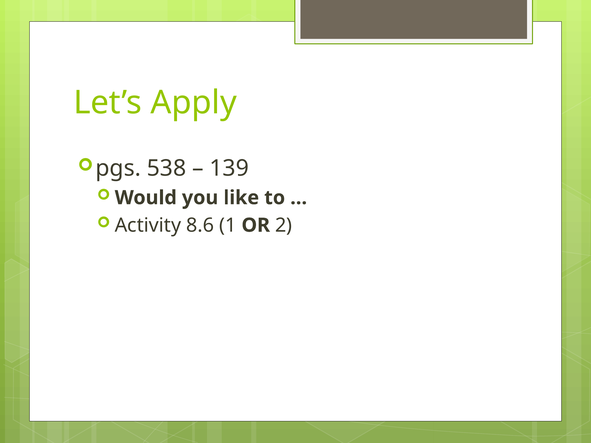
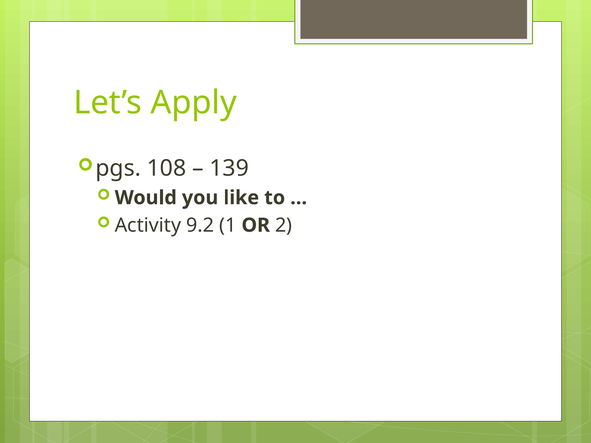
538: 538 -> 108
8.6: 8.6 -> 9.2
